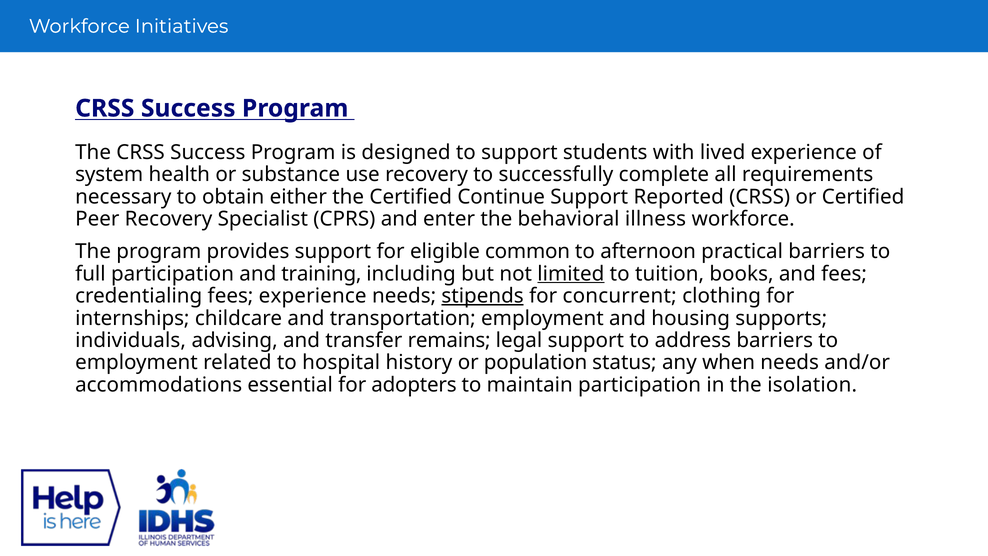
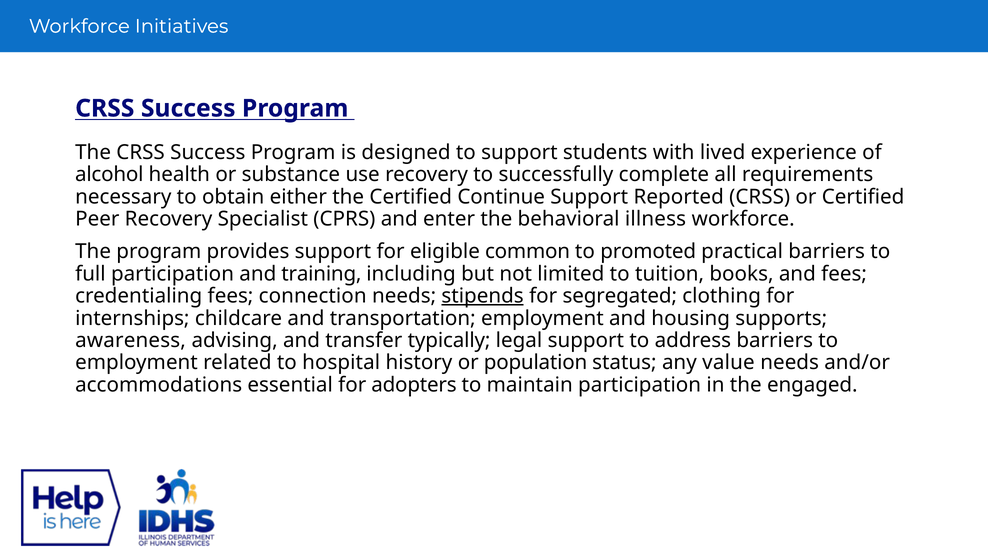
system: system -> alcohol
afternoon: afternoon -> promoted
limited underline: present -> none
fees experience: experience -> connection
concurrent: concurrent -> segregated
individuals: individuals -> awareness
remains: remains -> typically
when: when -> value
isolation: isolation -> engaged
